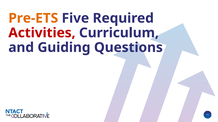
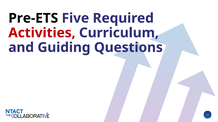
Pre-ETS colour: orange -> black
